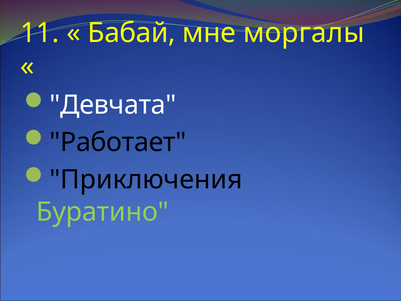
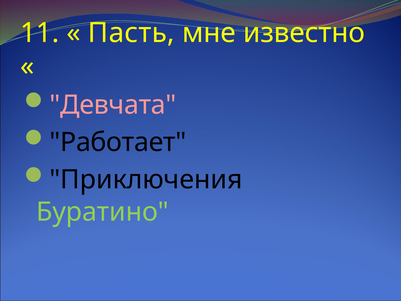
Бабай: Бабай -> Пасть
моргалы: моргалы -> известно
Девчата colour: white -> pink
